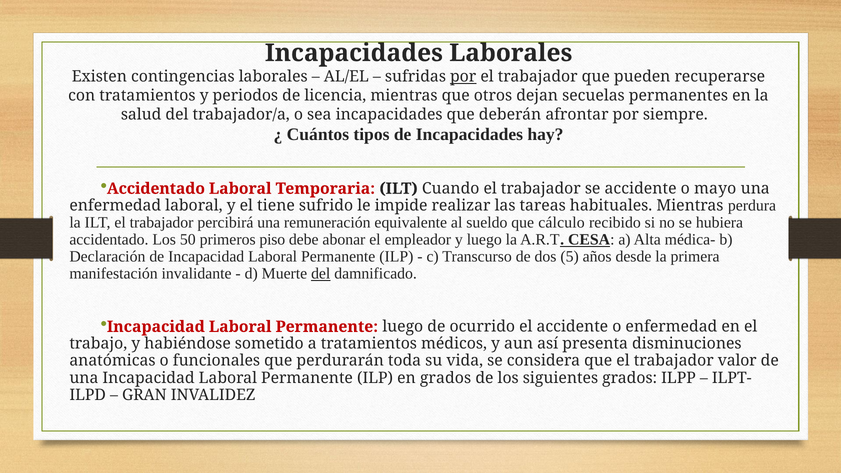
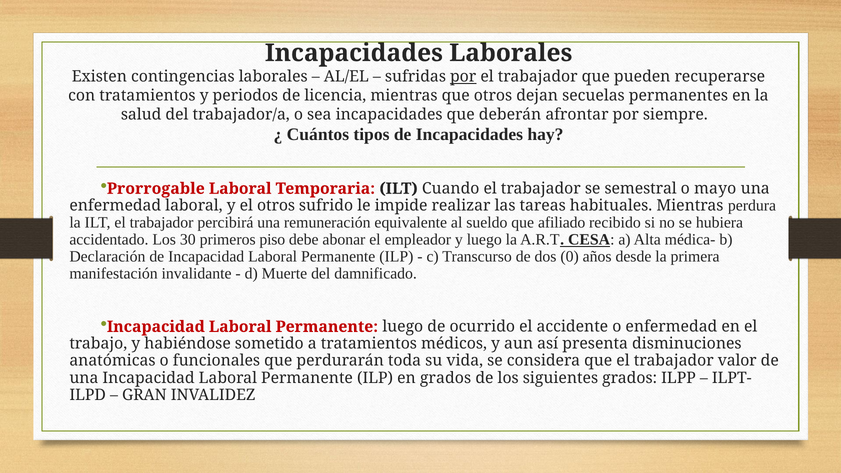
Accidentado at (156, 189): Accidentado -> Prorrogable
se accidente: accidente -> semestral
el tiene: tiene -> otros
cálculo: cálculo -> afiliado
50: 50 -> 30
5: 5 -> 0
del at (321, 274) underline: present -> none
